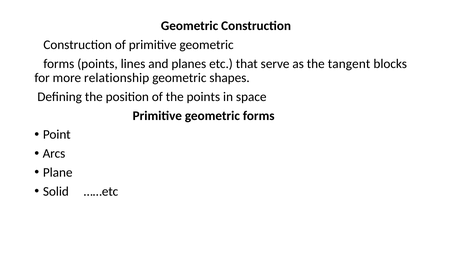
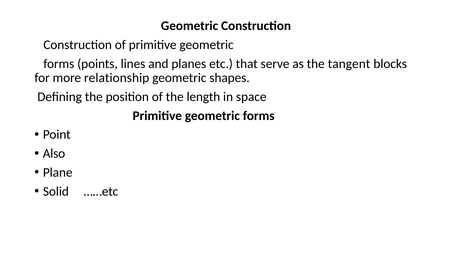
the points: points -> length
Arcs: Arcs -> Also
